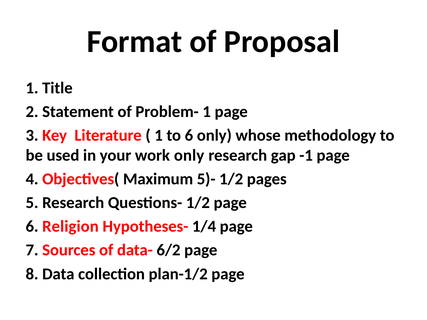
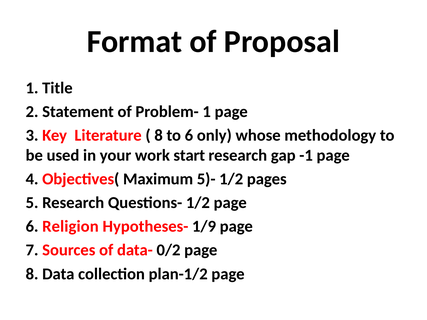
1 at (159, 135): 1 -> 8
work only: only -> start
1/4: 1/4 -> 1/9
6/2: 6/2 -> 0/2
